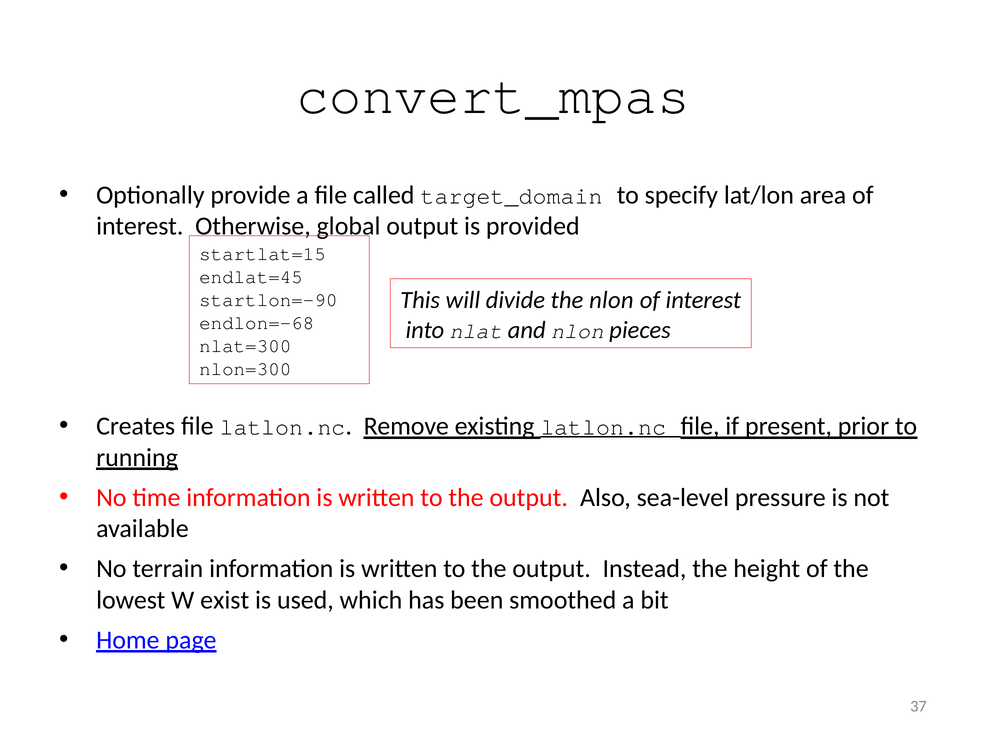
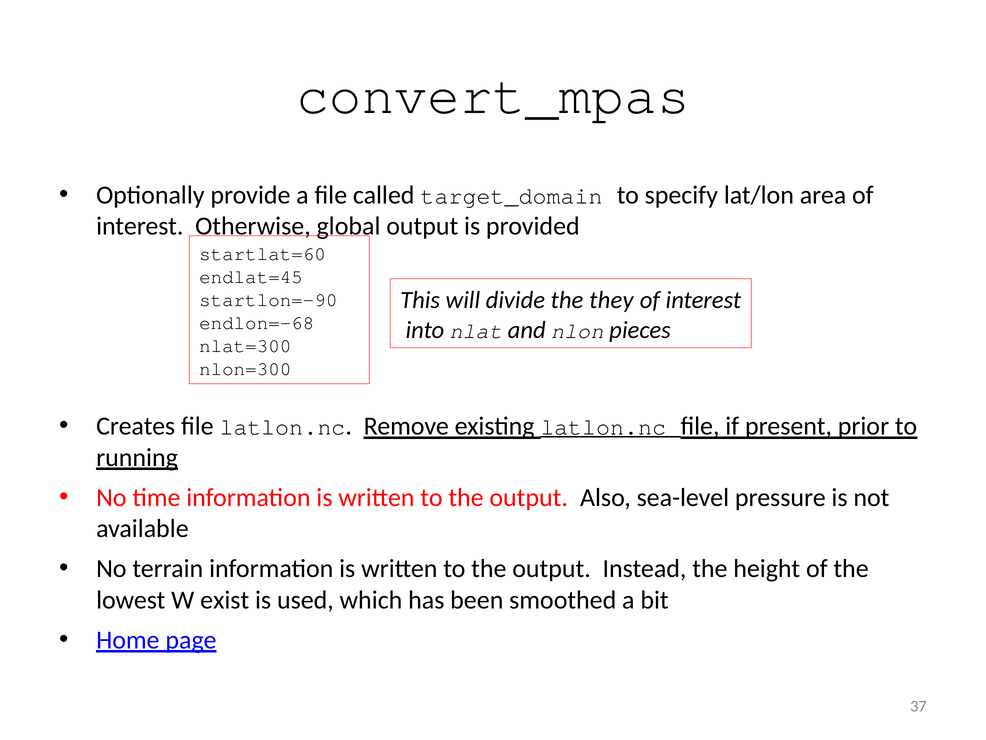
startlat=15: startlat=15 -> startlat=60
the nlon: nlon -> they
